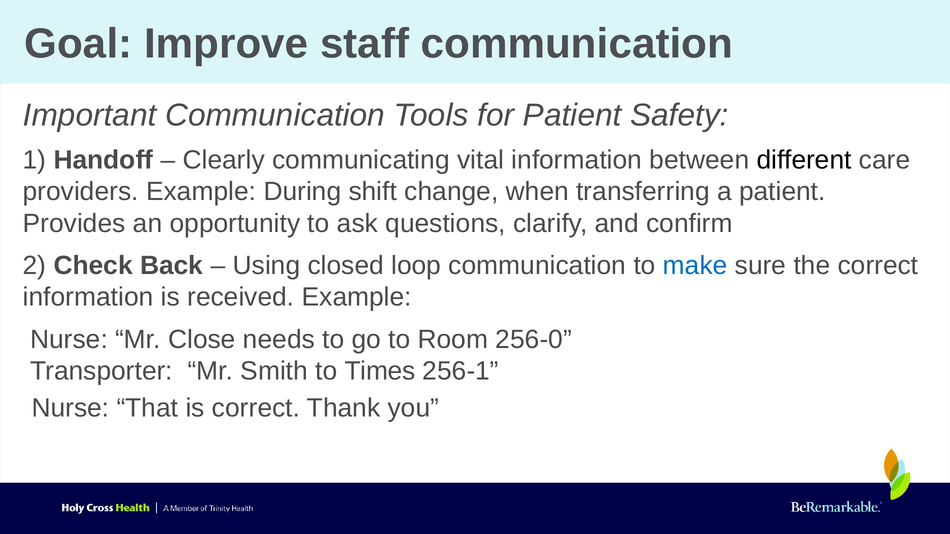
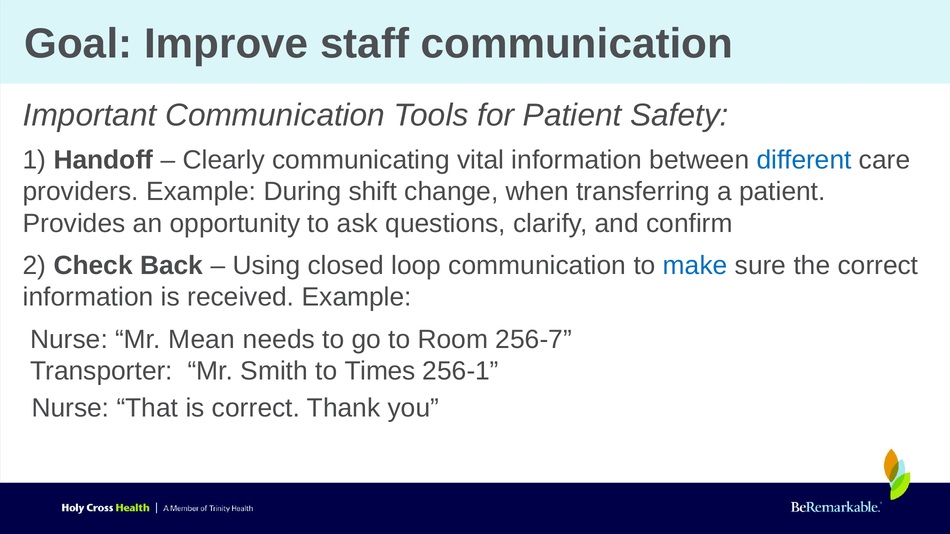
different colour: black -> blue
Close: Close -> Mean
256-0: 256-0 -> 256-7
